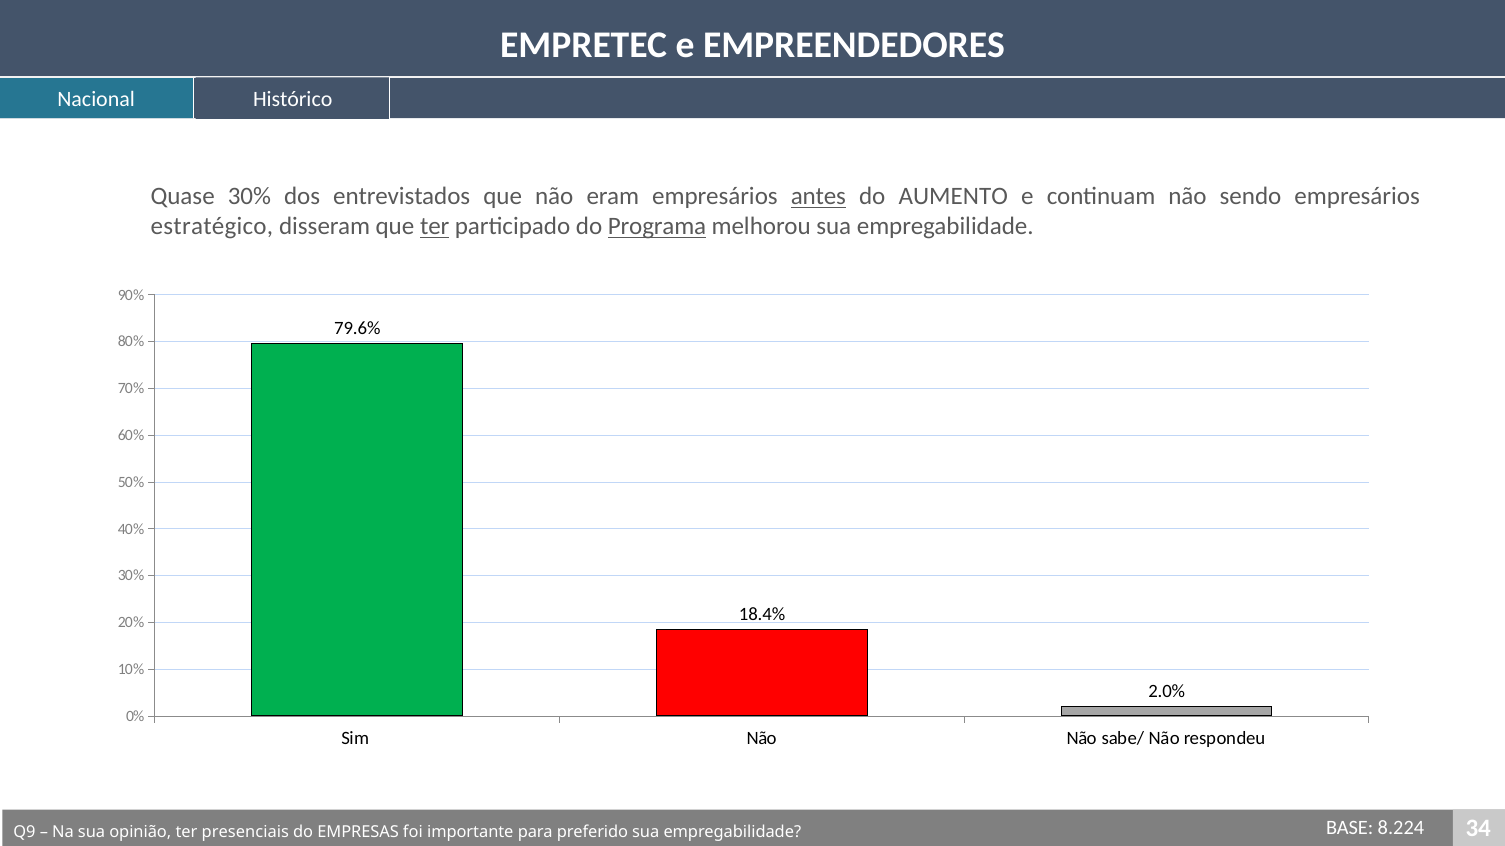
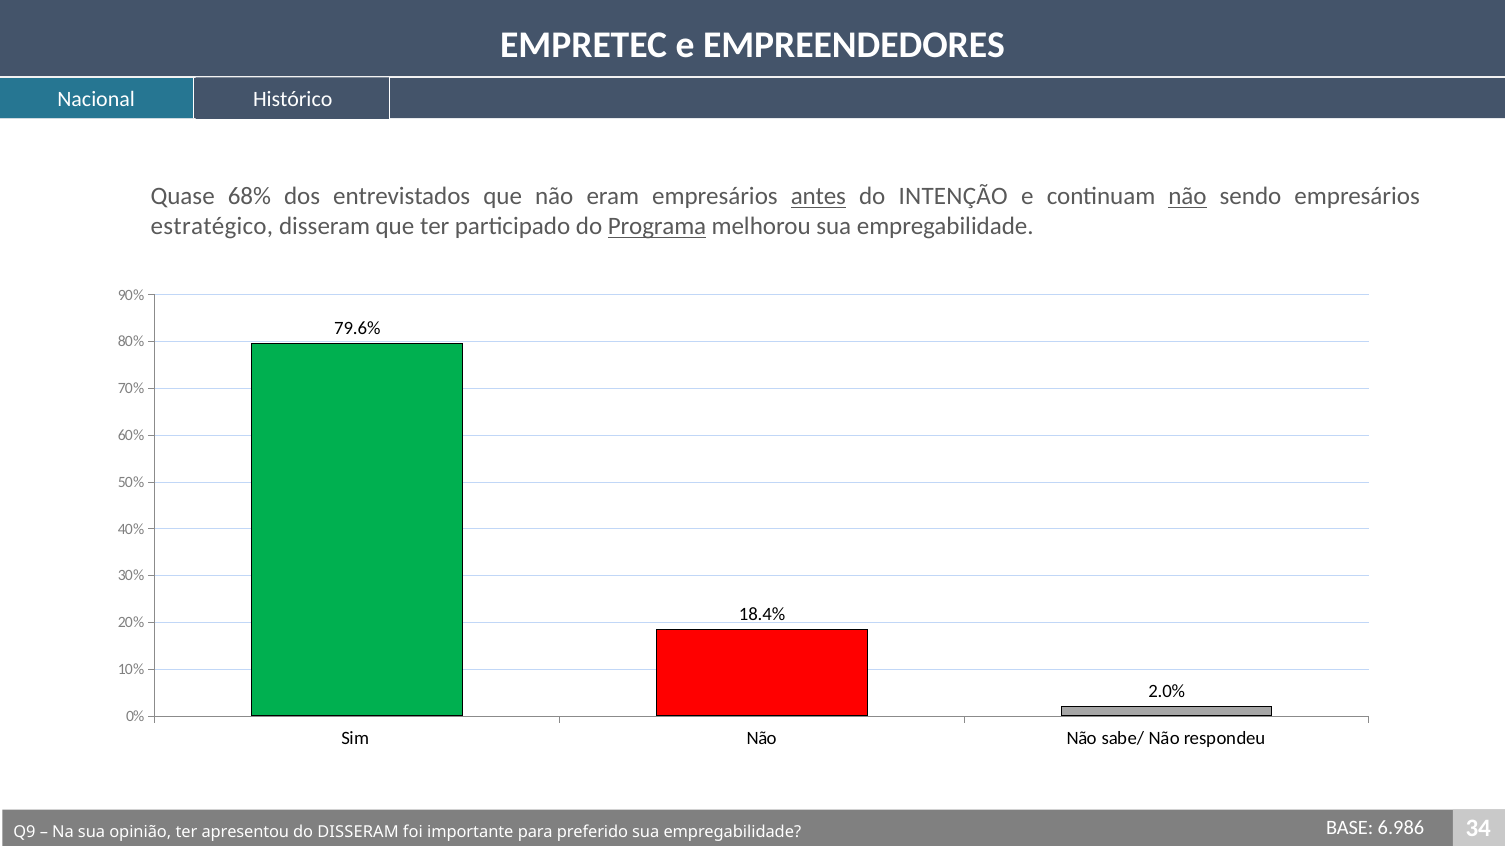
Quase 30%: 30% -> 68%
AUMENTO: AUMENTO -> INTENÇÃO
não at (1188, 197) underline: none -> present
ter at (435, 227) underline: present -> none
8.224: 8.224 -> 6.986
presenciais: presenciais -> apresentou
do EMPRESAS: EMPRESAS -> DISSERAM
